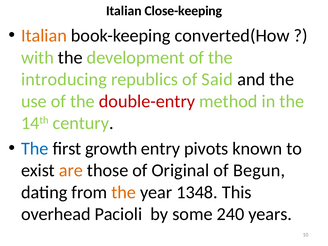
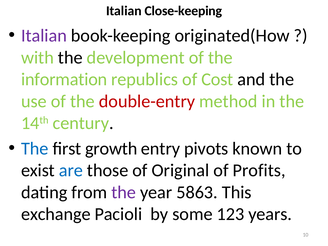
Italian at (44, 36) colour: orange -> purple
converted(How: converted(How -> originated(How
introducing: introducing -> information
Said: Said -> Cost
are colour: orange -> blue
Begun: Begun -> Profits
the at (124, 192) colour: orange -> purple
1348: 1348 -> 5863
overhead: overhead -> exchange
240: 240 -> 123
